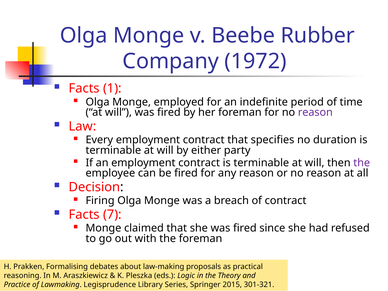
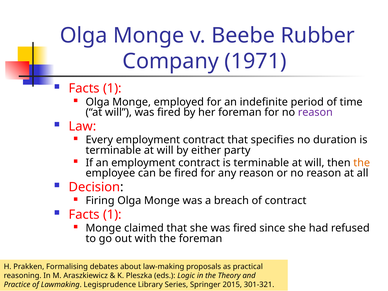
1972: 1972 -> 1971
the at (362, 163) colour: purple -> orange
7 at (112, 215): 7 -> 1
